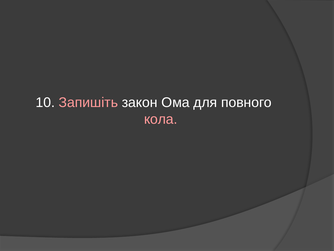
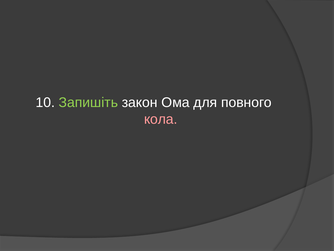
Запишіть colour: pink -> light green
